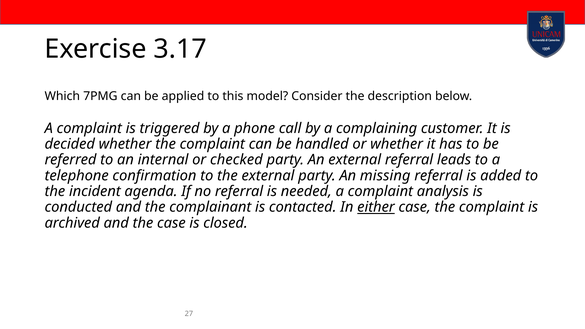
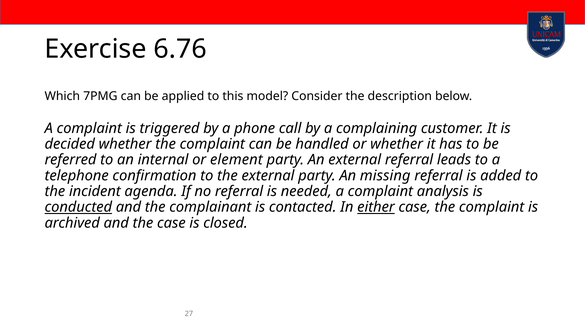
3.17: 3.17 -> 6.76
checked: checked -> element
conducted underline: none -> present
